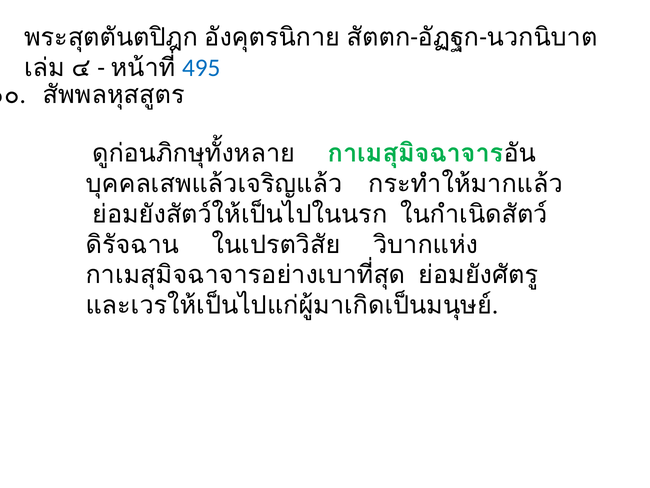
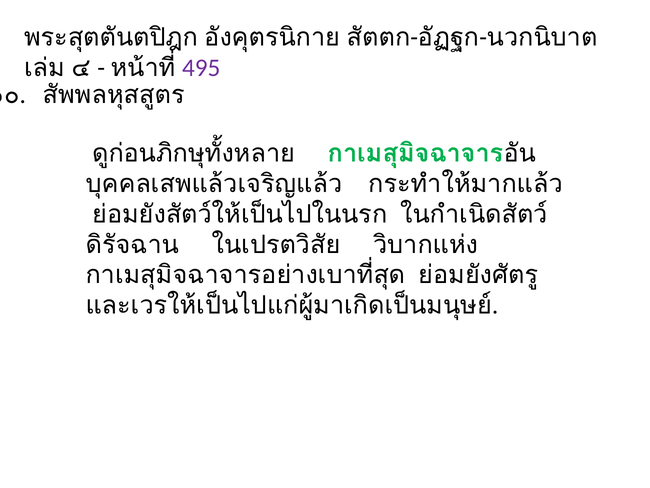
495 colour: blue -> purple
